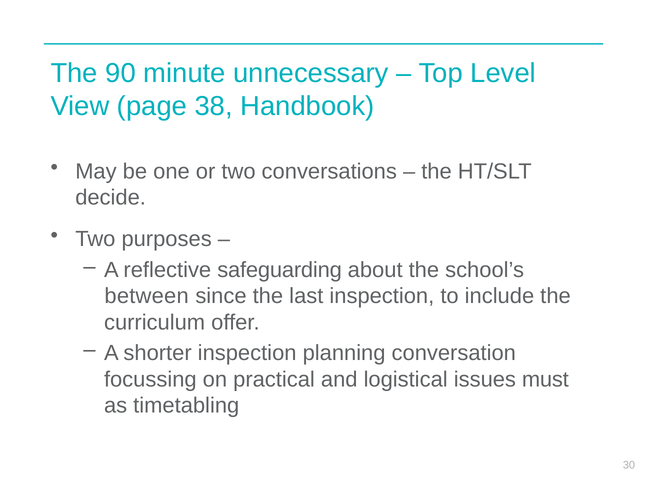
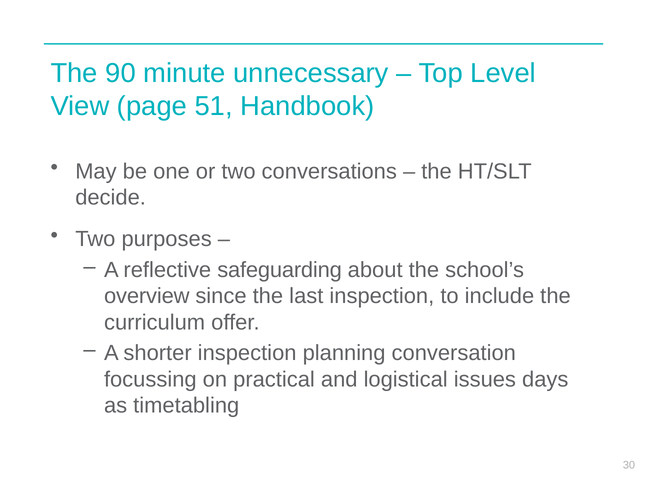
38: 38 -> 51
between: between -> overview
must: must -> days
